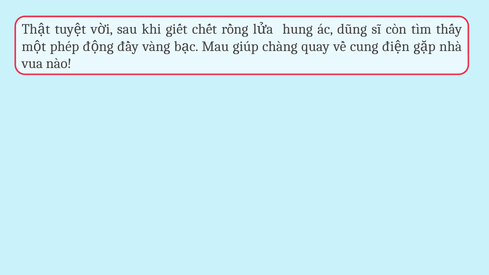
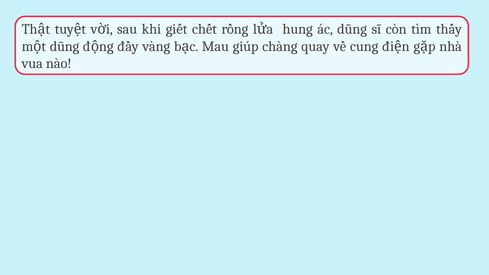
phép at (64, 46): phép -> dũng
